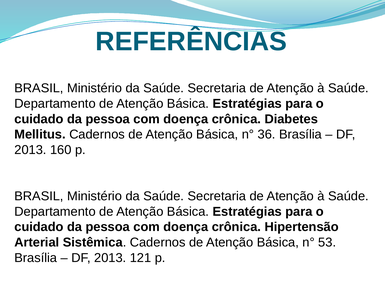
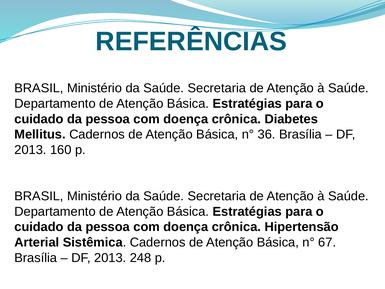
53: 53 -> 67
121: 121 -> 248
